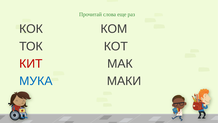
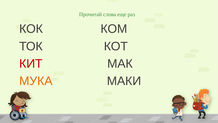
МУКА colour: blue -> orange
